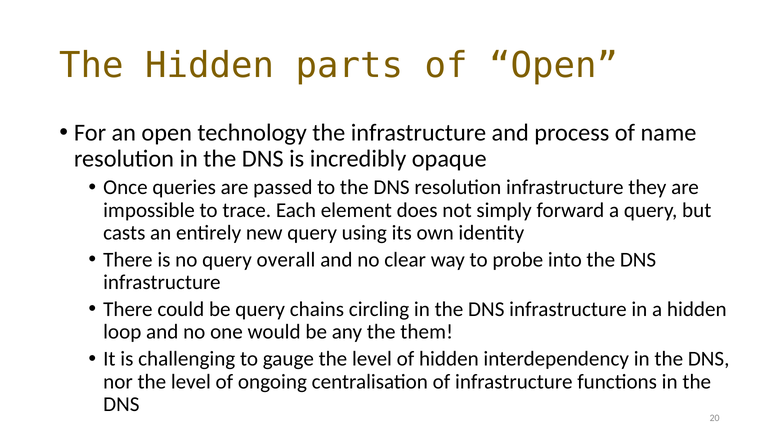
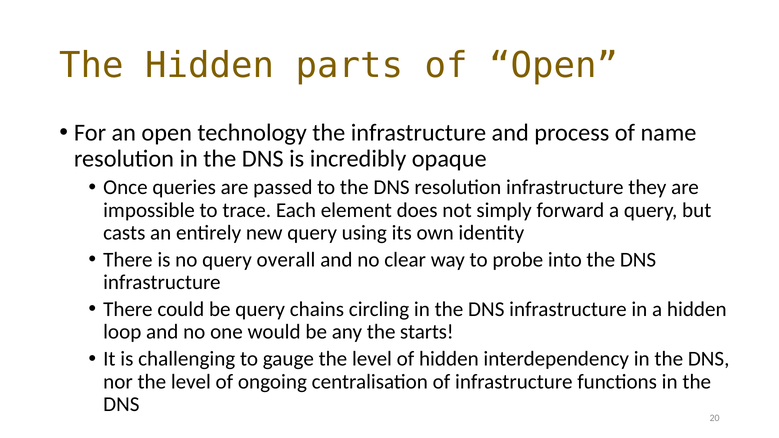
them: them -> starts
